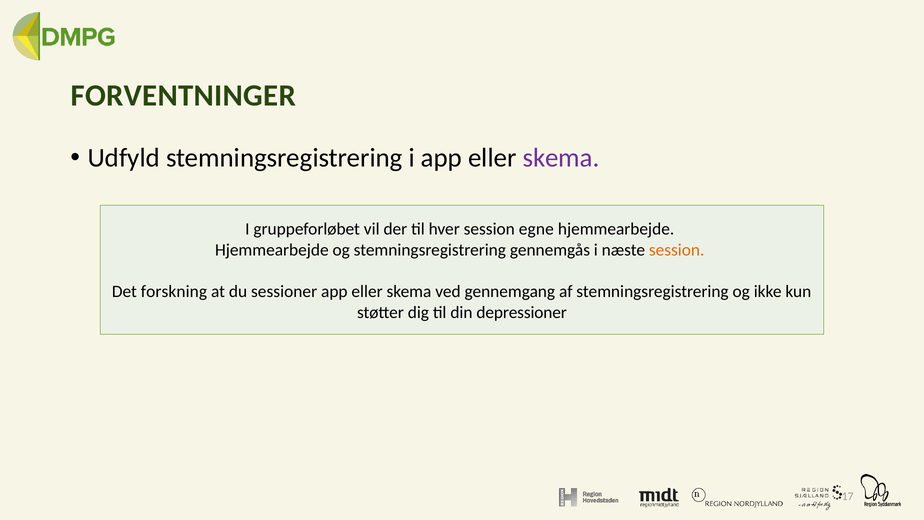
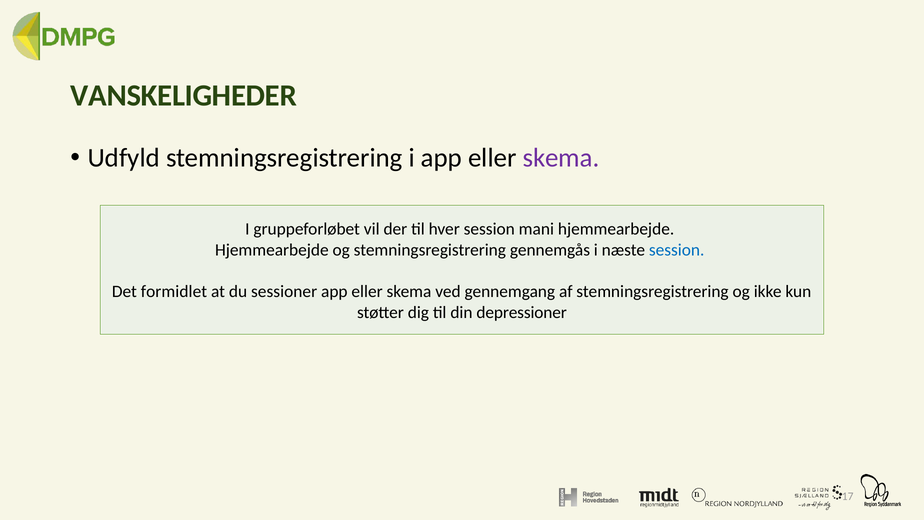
FORVENTNINGER: FORVENTNINGER -> VANSKELIGHEDER
egne: egne -> mani
session at (677, 250) colour: orange -> blue
forskning: forskning -> formidlet
